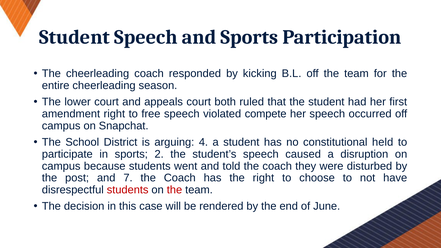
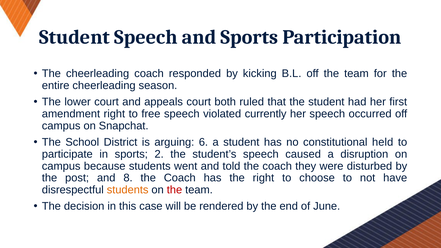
compete: compete -> currently
4: 4 -> 6
7: 7 -> 8
students at (128, 190) colour: red -> orange
